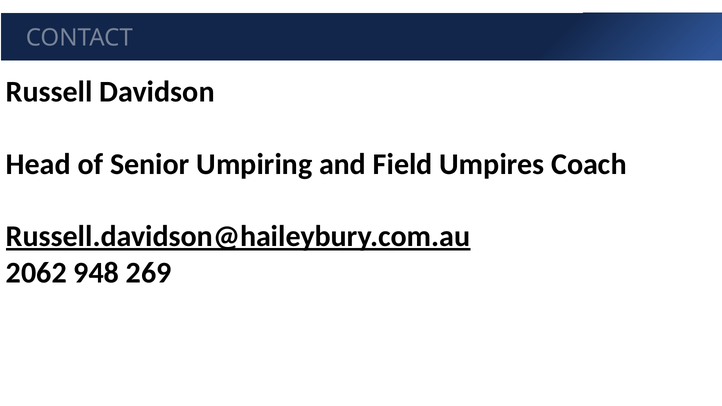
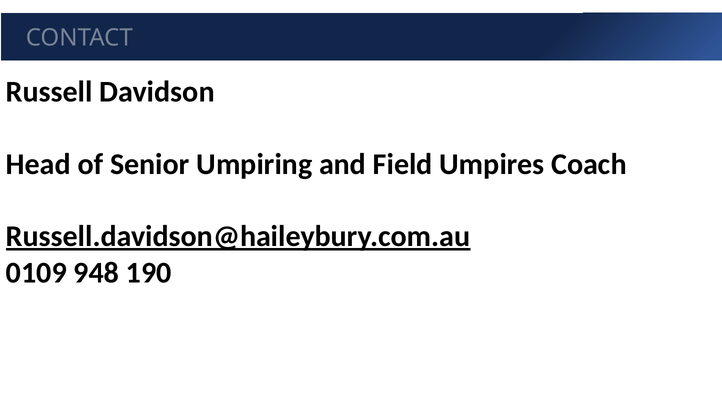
2062: 2062 -> 0109
269: 269 -> 190
